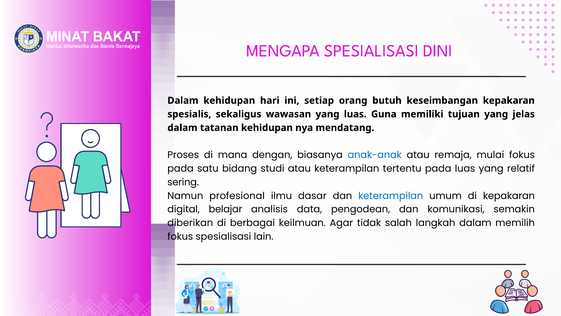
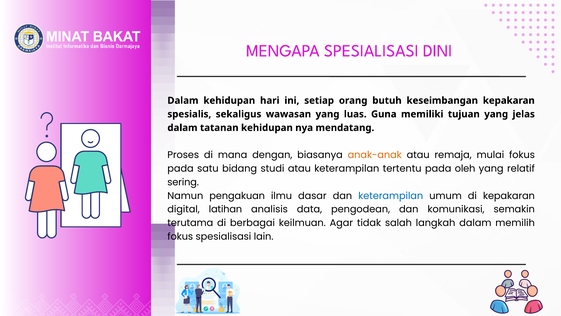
anak-anak colour: blue -> orange
pada luas: luas -> oleh
profesional: profesional -> pengakuan
belajar: belajar -> latihan
diberikan: diberikan -> terutama
